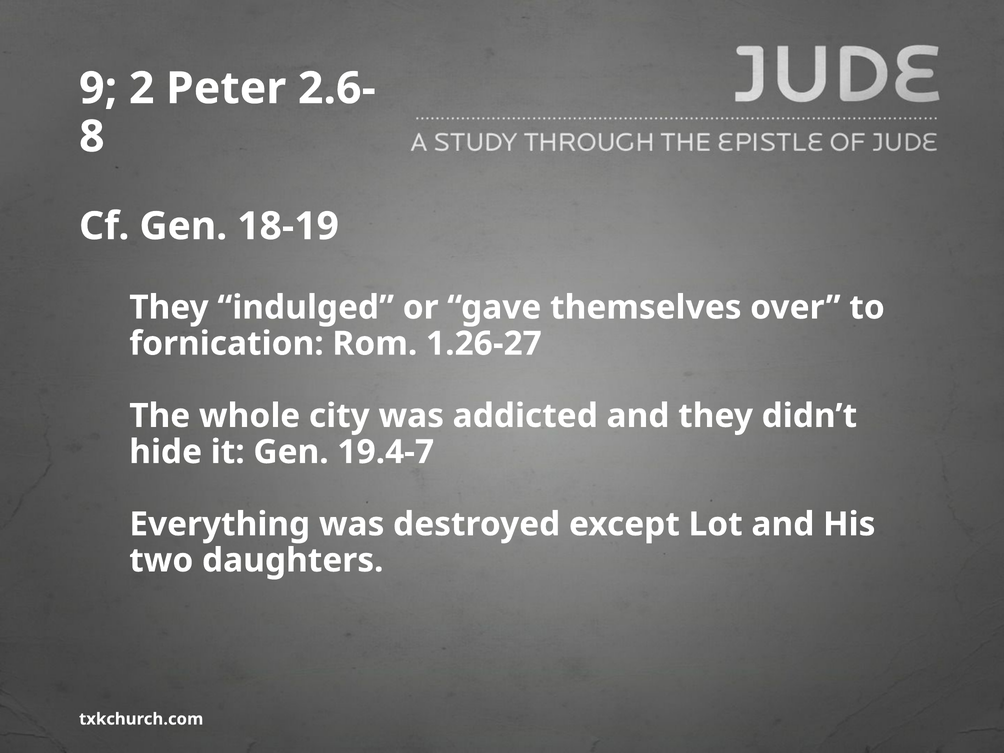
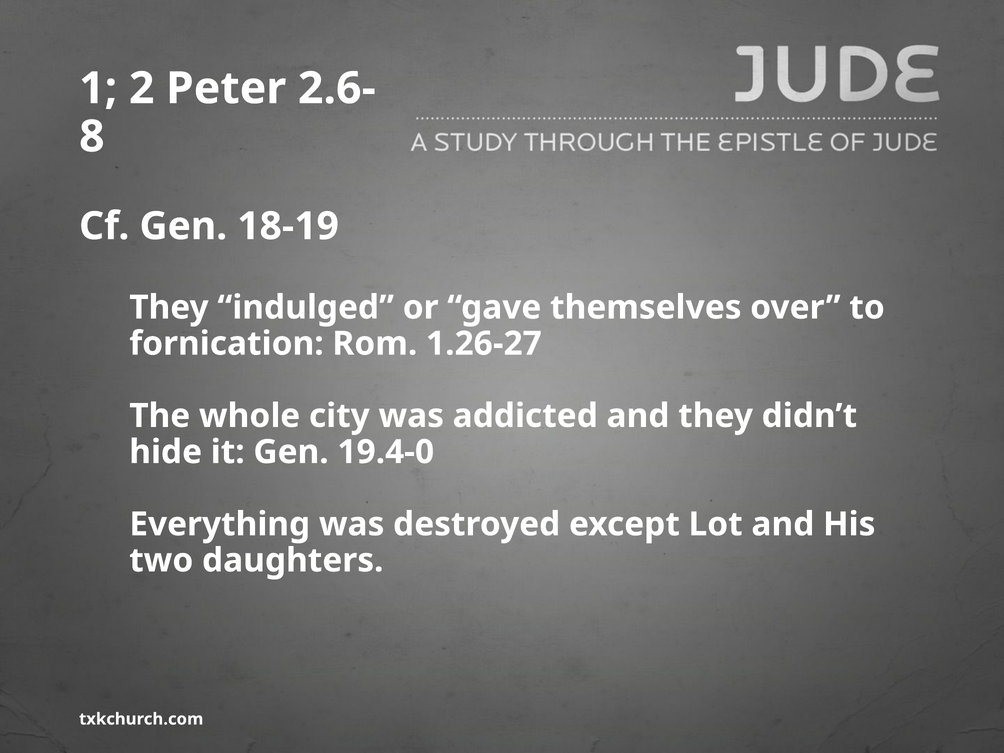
9: 9 -> 1
19.4-7: 19.4-7 -> 19.4-0
